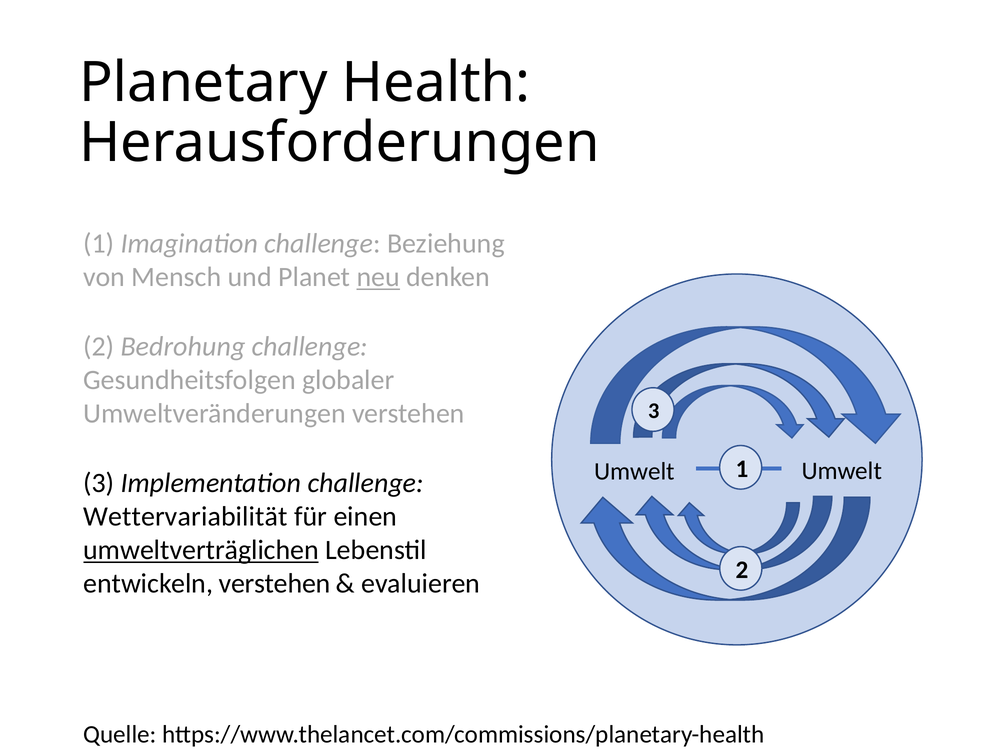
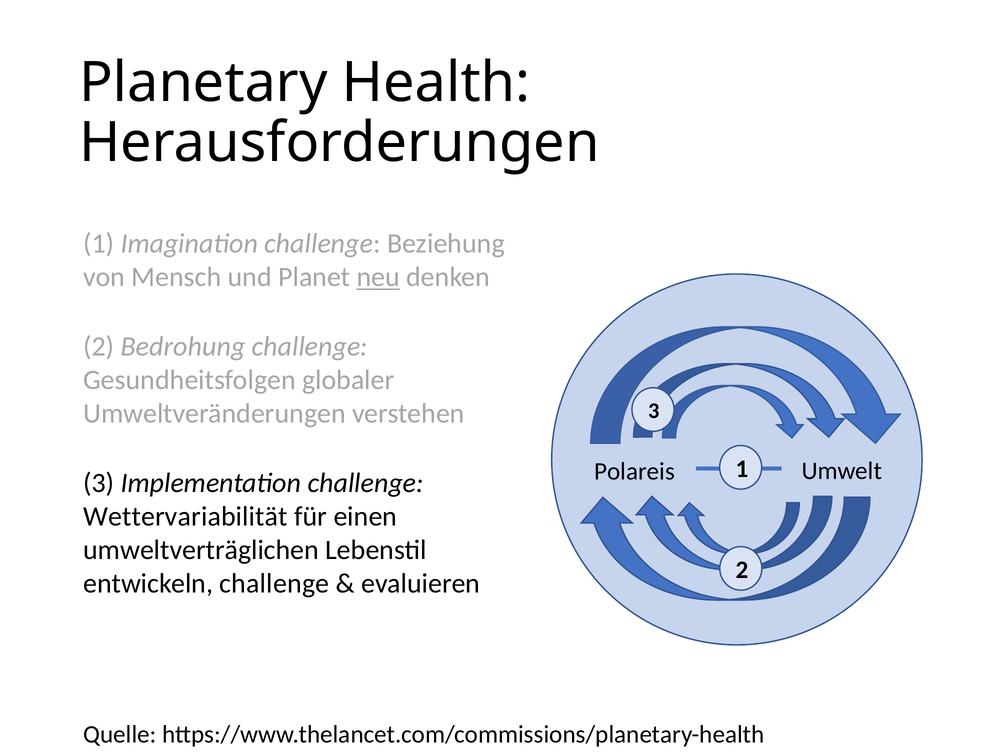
Umwelt at (634, 471): Umwelt -> Polareis
umweltverträglichen underline: present -> none
entwickeln verstehen: verstehen -> challenge
